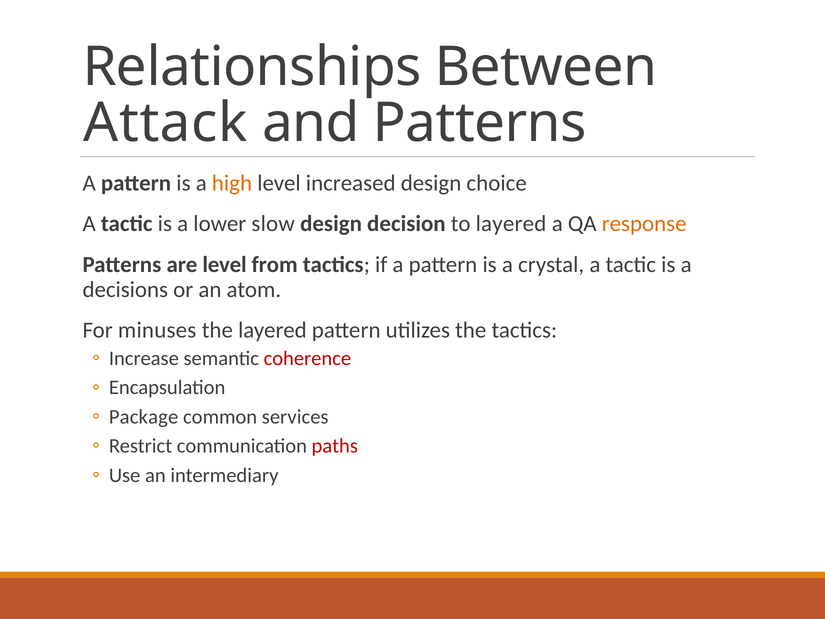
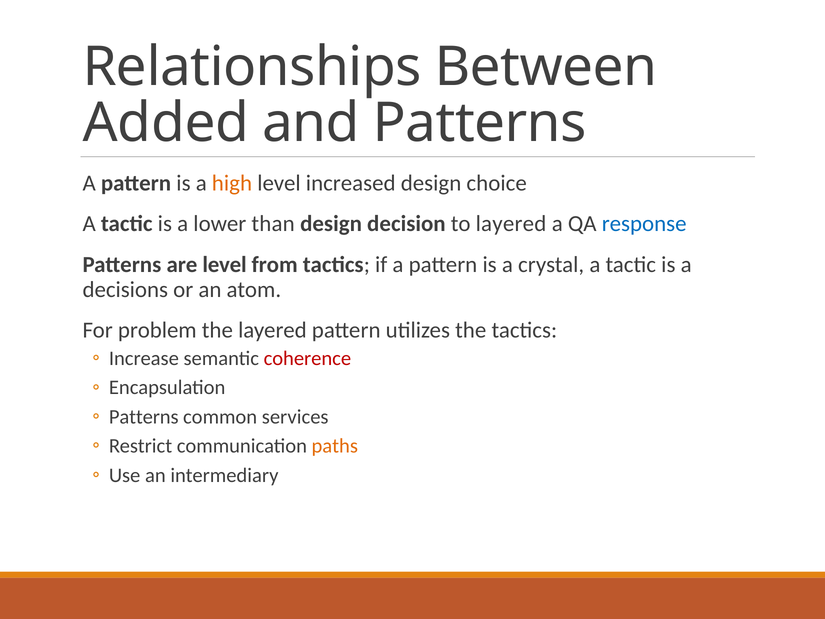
Attack: Attack -> Added
slow: slow -> than
response colour: orange -> blue
minuses: minuses -> problem
Package at (144, 417): Package -> Patterns
paths colour: red -> orange
